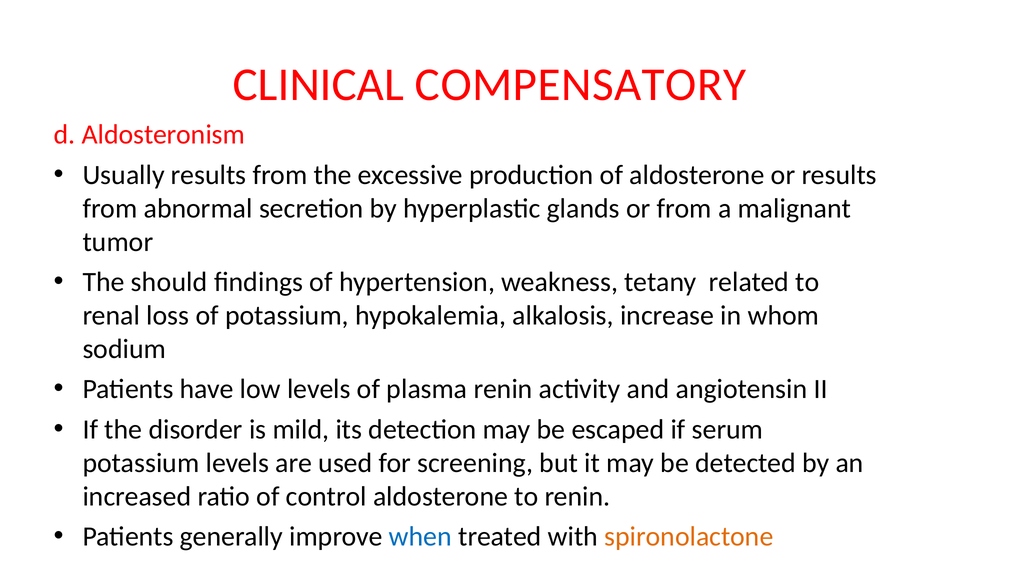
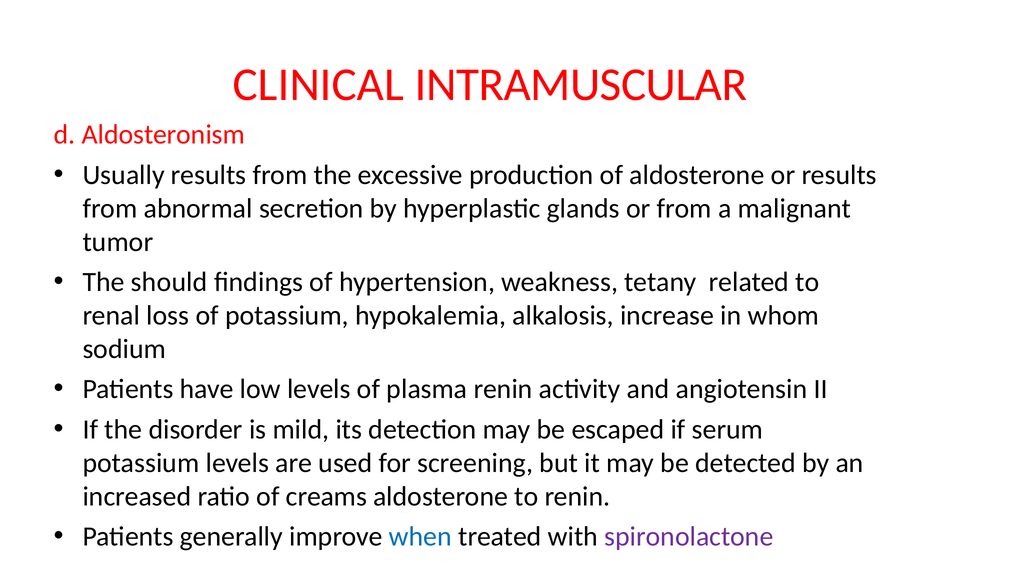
COMPENSATORY: COMPENSATORY -> INTRAMUSCULAR
control: control -> creams
spironolactone colour: orange -> purple
